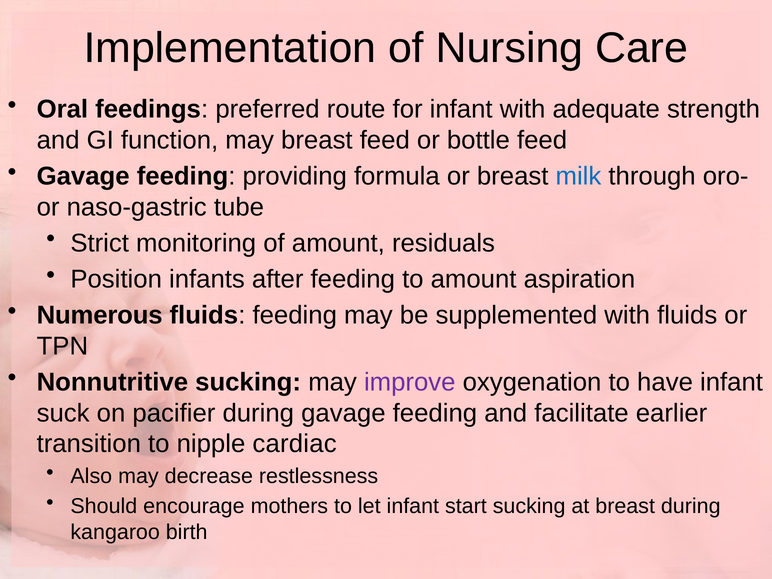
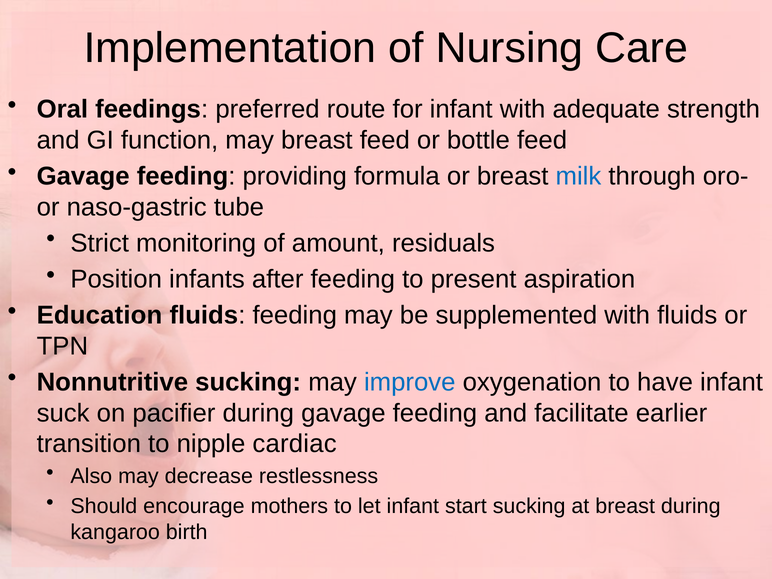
to amount: amount -> present
Numerous: Numerous -> Education
improve colour: purple -> blue
